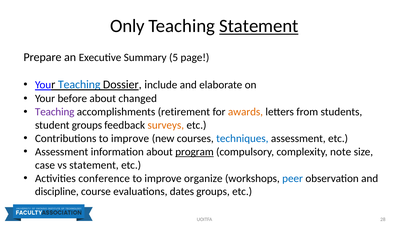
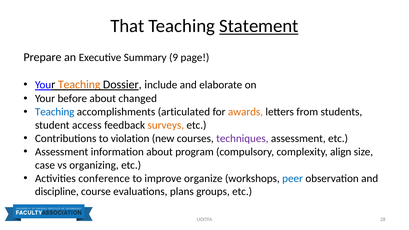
Only: Only -> That
5: 5 -> 9
Teaching at (79, 85) colour: blue -> orange
Teaching at (55, 112) colour: purple -> blue
retirement: retirement -> articulated
student groups: groups -> access
Contributions to improve: improve -> violation
techniques colour: blue -> purple
program underline: present -> none
note: note -> align
vs statement: statement -> organizing
dates: dates -> plans
